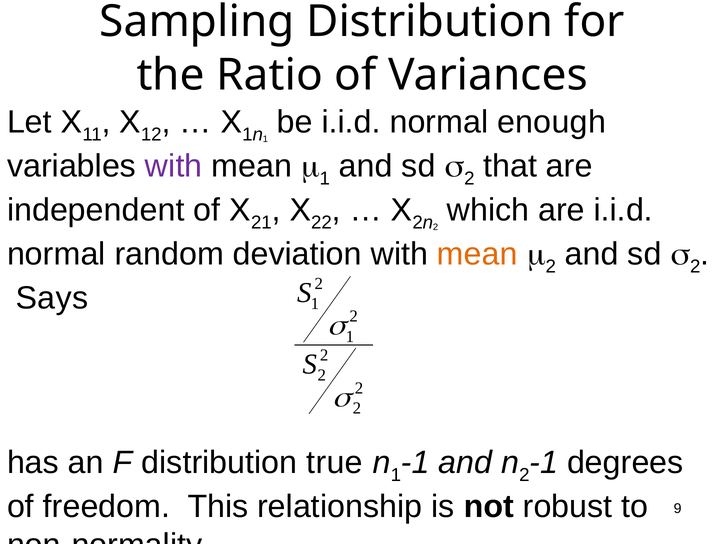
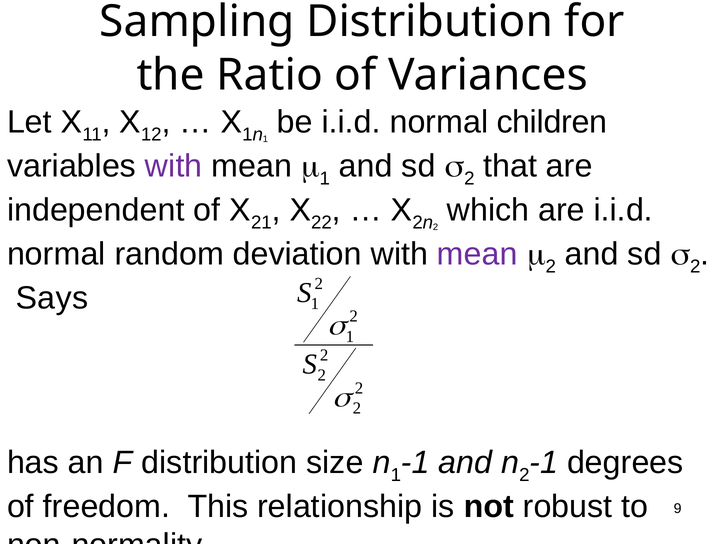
enough: enough -> children
mean at (477, 254) colour: orange -> purple
true: true -> size
